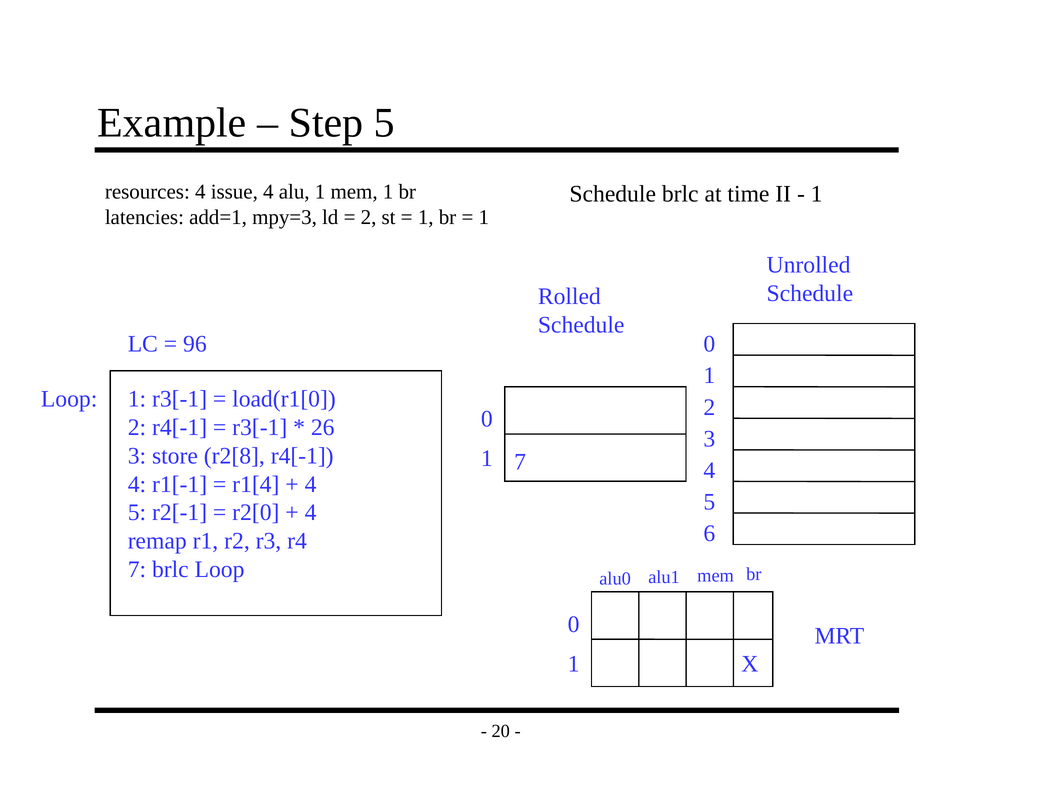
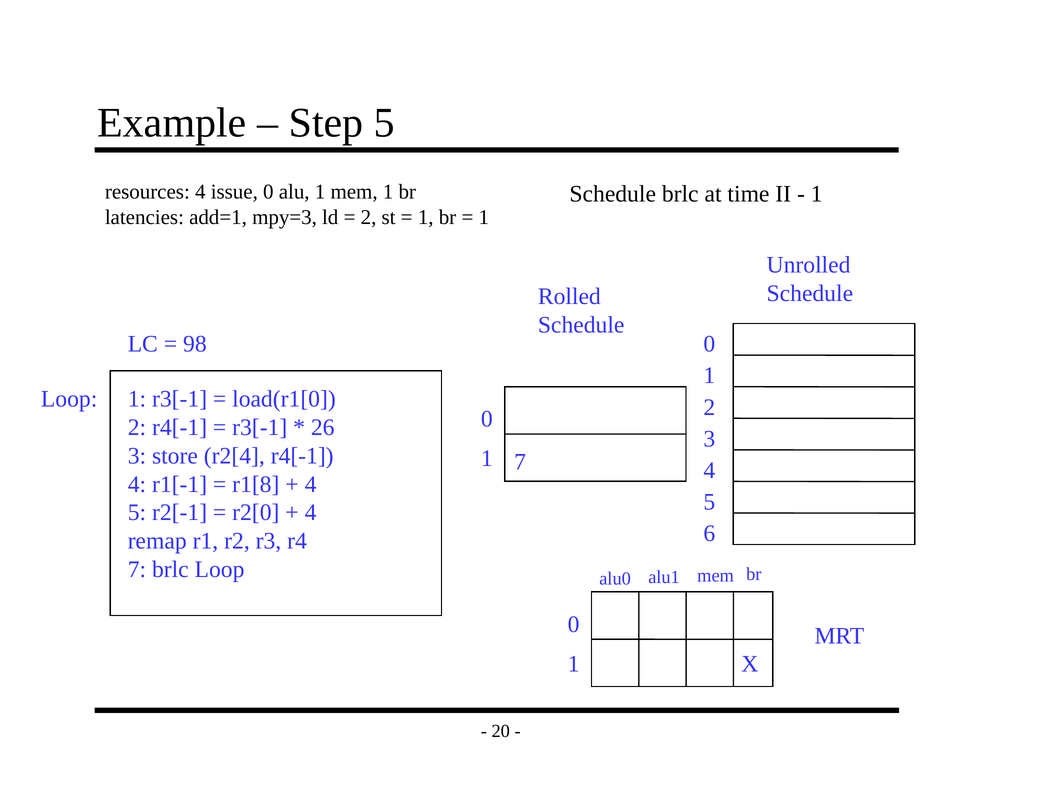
issue 4: 4 -> 0
96: 96 -> 98
r2[8: r2[8 -> r2[4
r1[4: r1[4 -> r1[8
